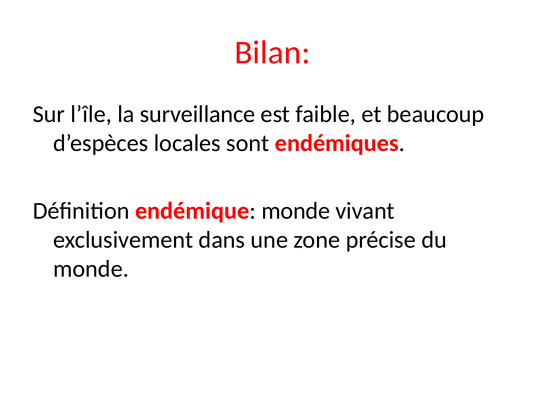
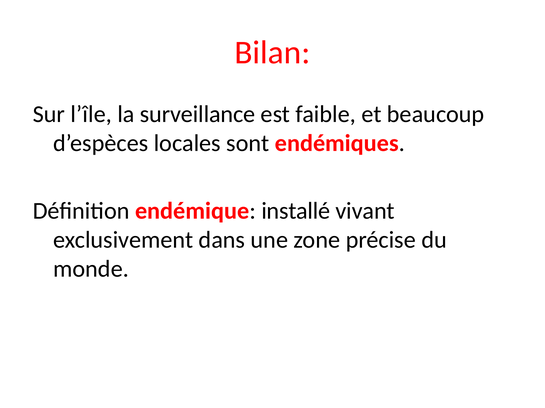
endémique monde: monde -> installé
